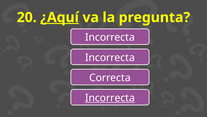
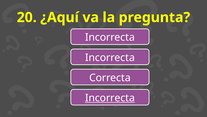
¿Aquí underline: present -> none
